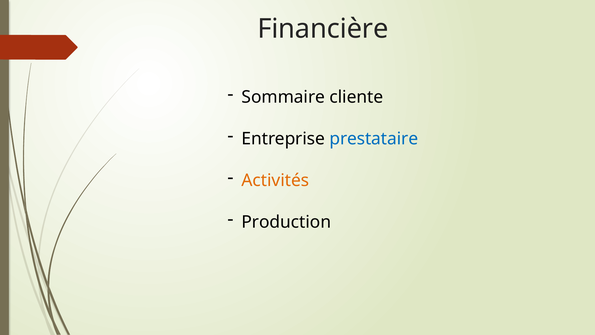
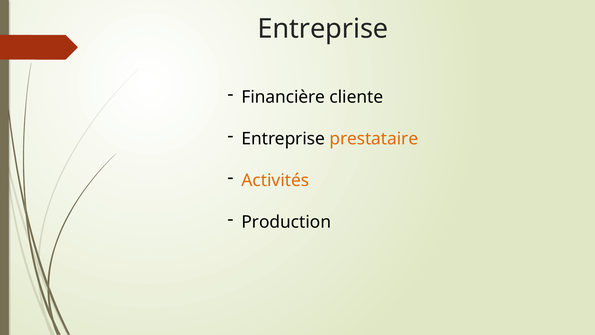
Financière at (323, 29): Financière -> Entreprise
Sommaire: Sommaire -> Financière
prestataire colour: blue -> orange
